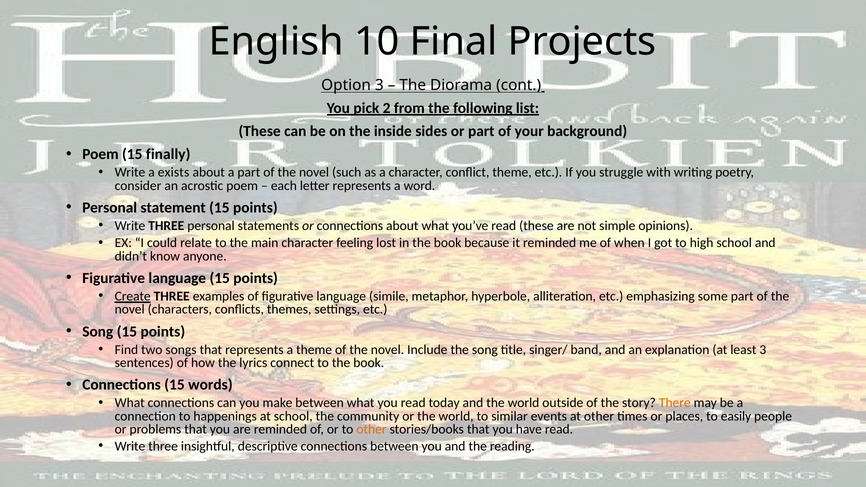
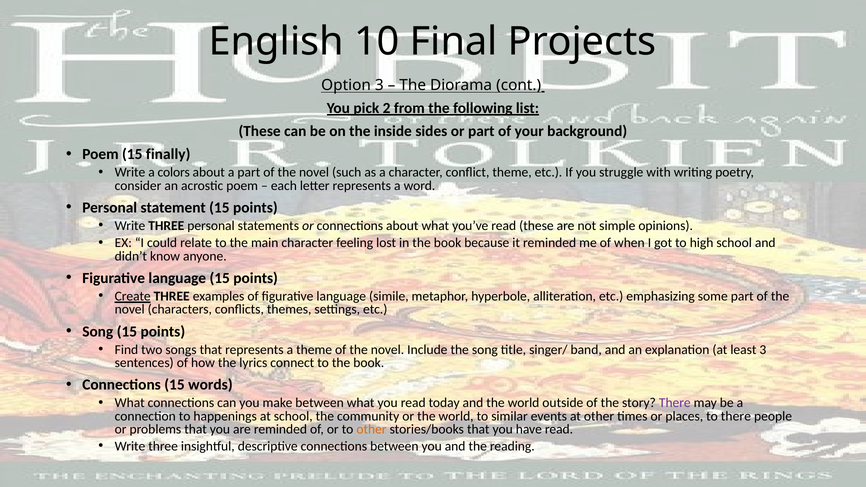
exists: exists -> colors
There at (675, 403) colour: orange -> purple
to easily: easily -> there
